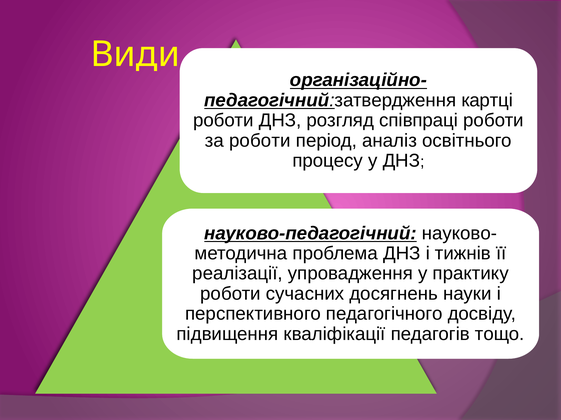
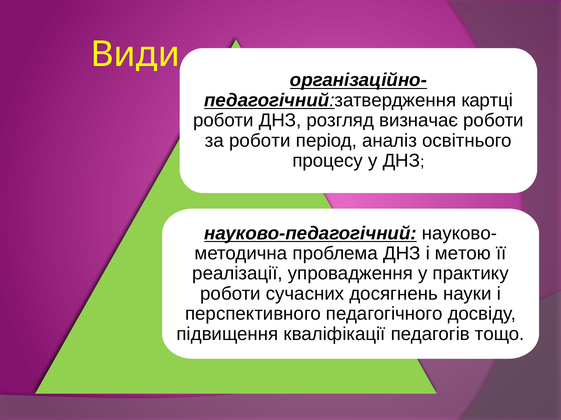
співпраці: співпраці -> визначає
тижнів: тижнів -> метою
